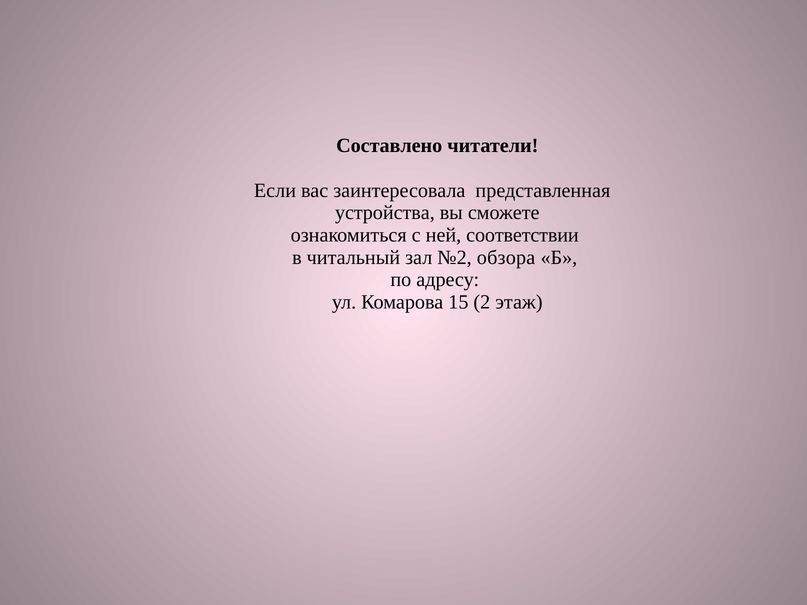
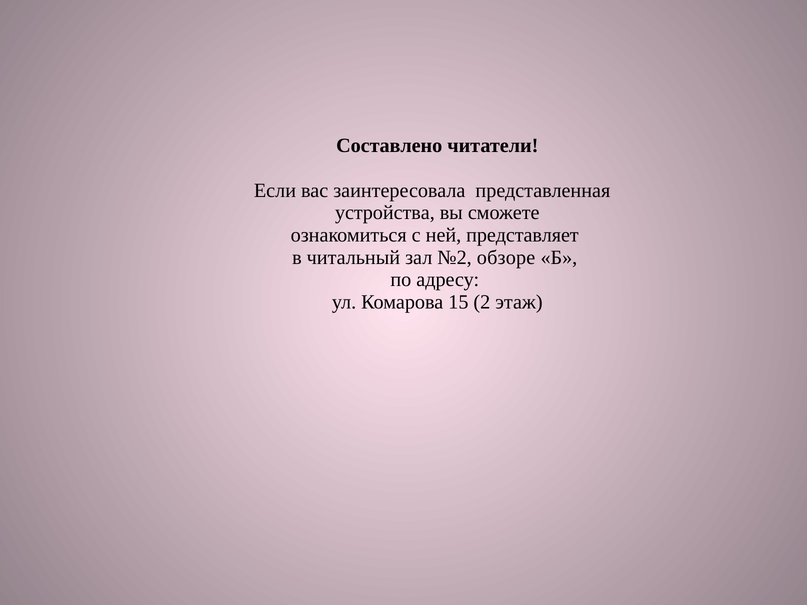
соответствии: соответствии -> представляет
обзора: обзора -> обзоре
